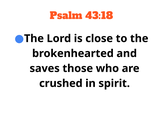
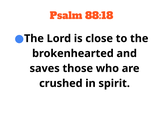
43:18: 43:18 -> 88:18
